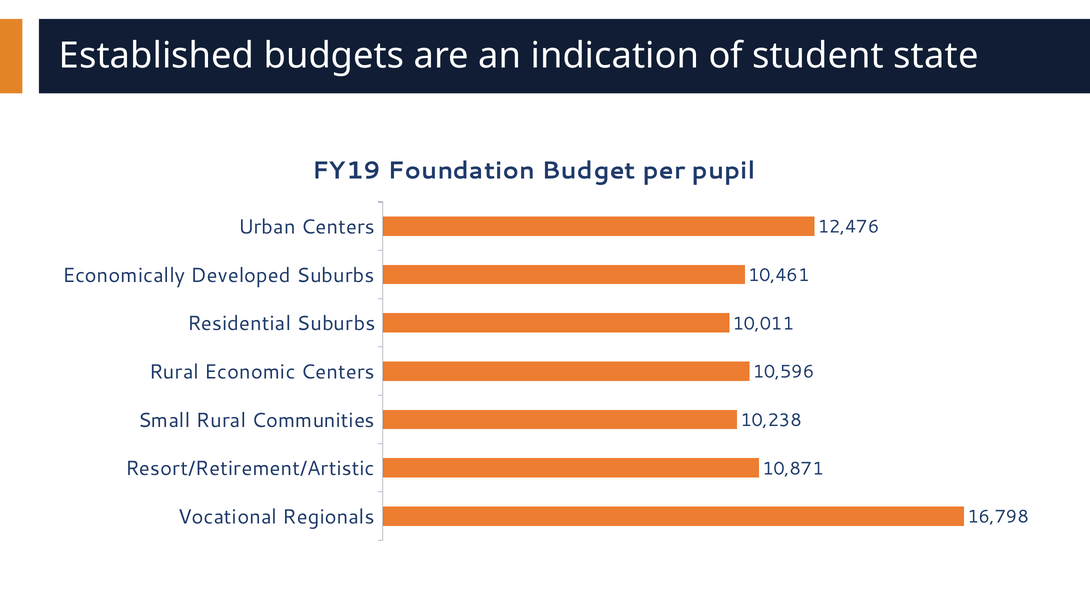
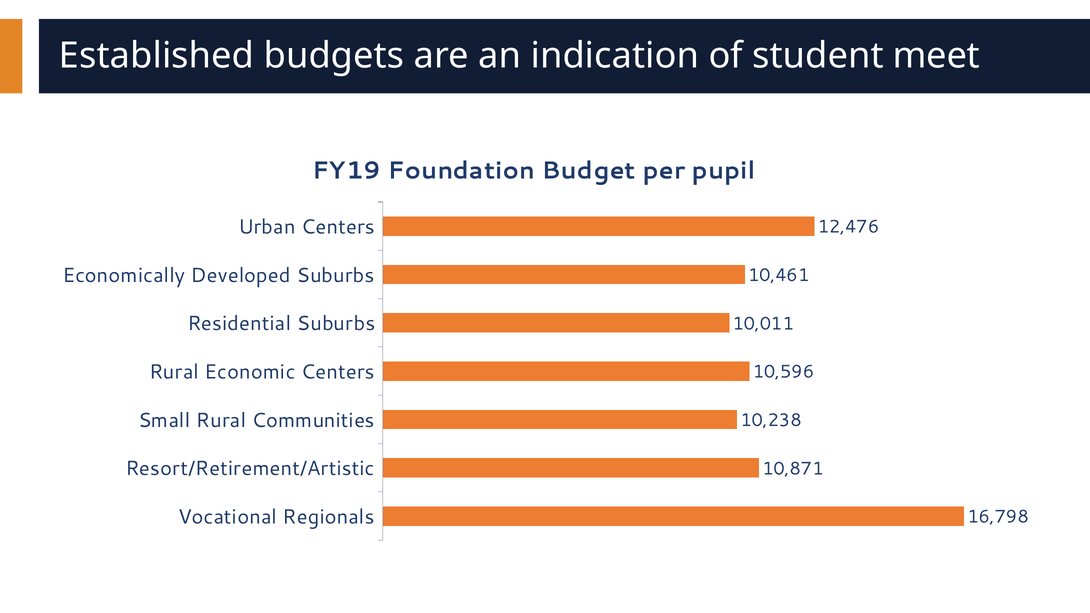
state: state -> meet
